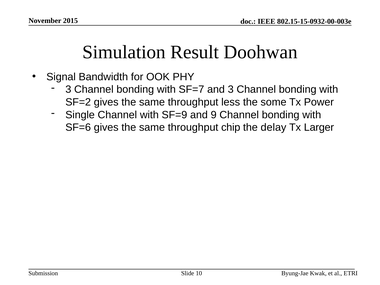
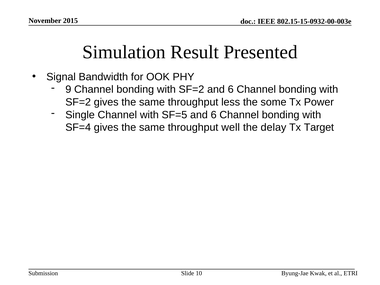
Doohwan: Doohwan -> Presented
3 at (68, 89): 3 -> 9
SF=7 at (191, 89): SF=7 -> SF=2
3 at (231, 89): 3 -> 6
SF=9: SF=9 -> SF=5
9 at (214, 115): 9 -> 6
SF=6: SF=6 -> SF=4
chip: chip -> well
Larger: Larger -> Target
